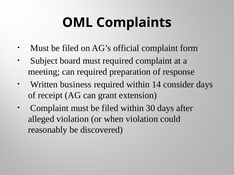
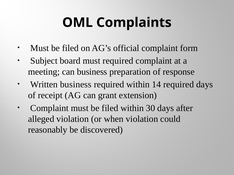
can required: required -> business
14 consider: consider -> required
